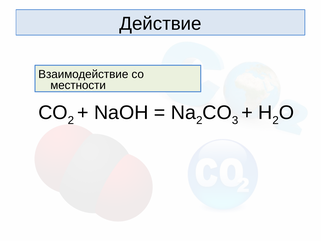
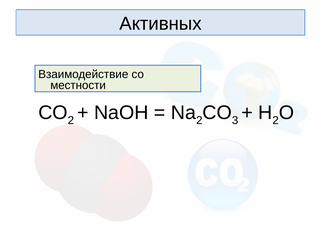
Действие: Действие -> Активных
